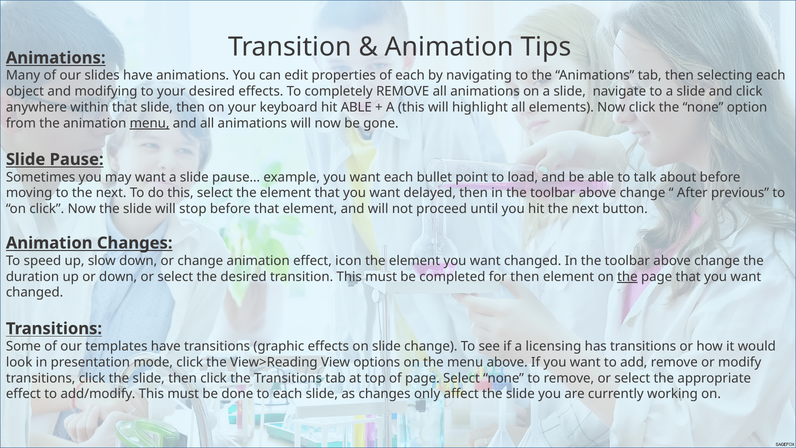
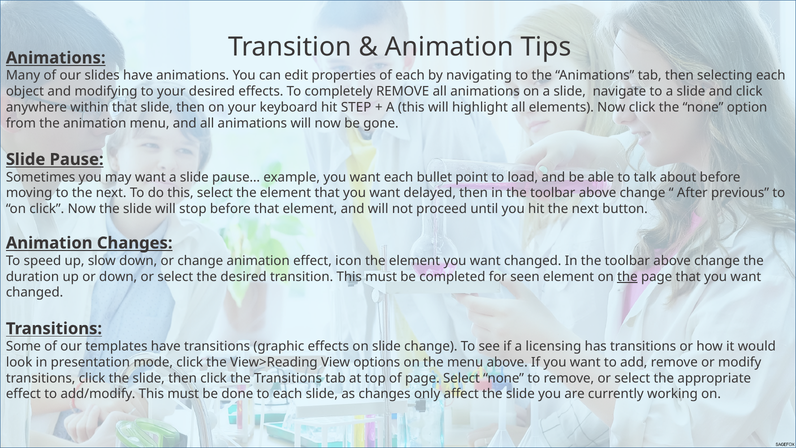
hit ABLE: ABLE -> STEP
menu at (150, 123) underline: present -> none
for then: then -> seen
